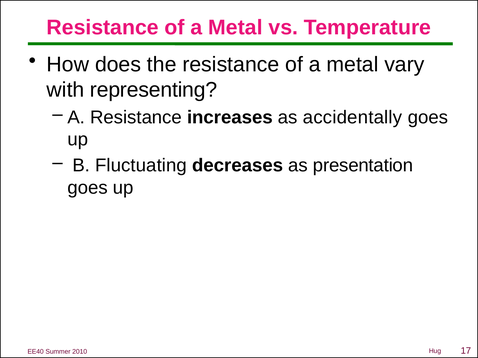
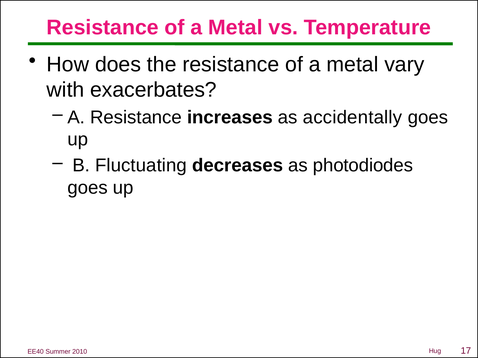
representing: representing -> exacerbates
presentation: presentation -> photodiodes
